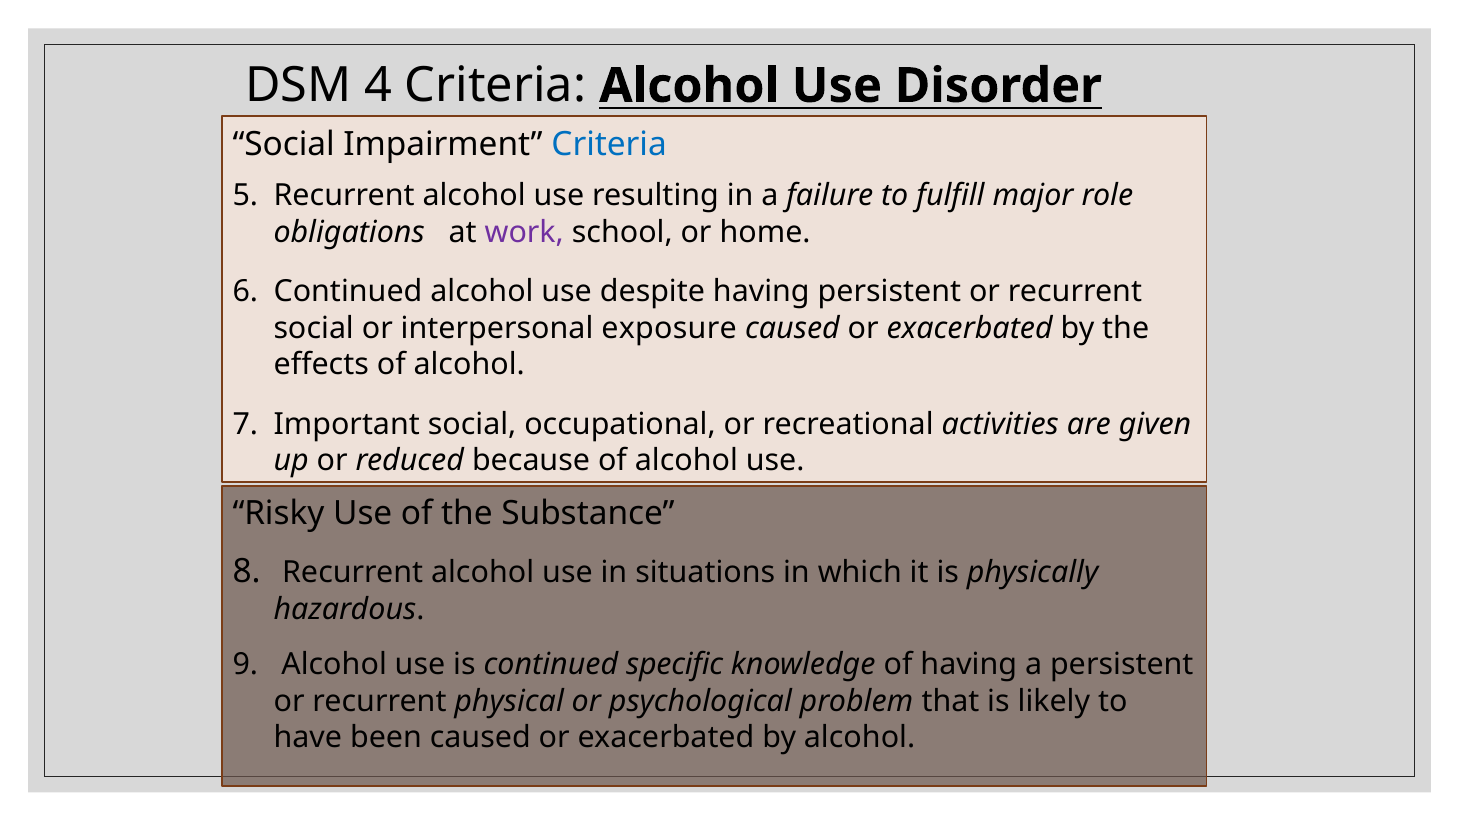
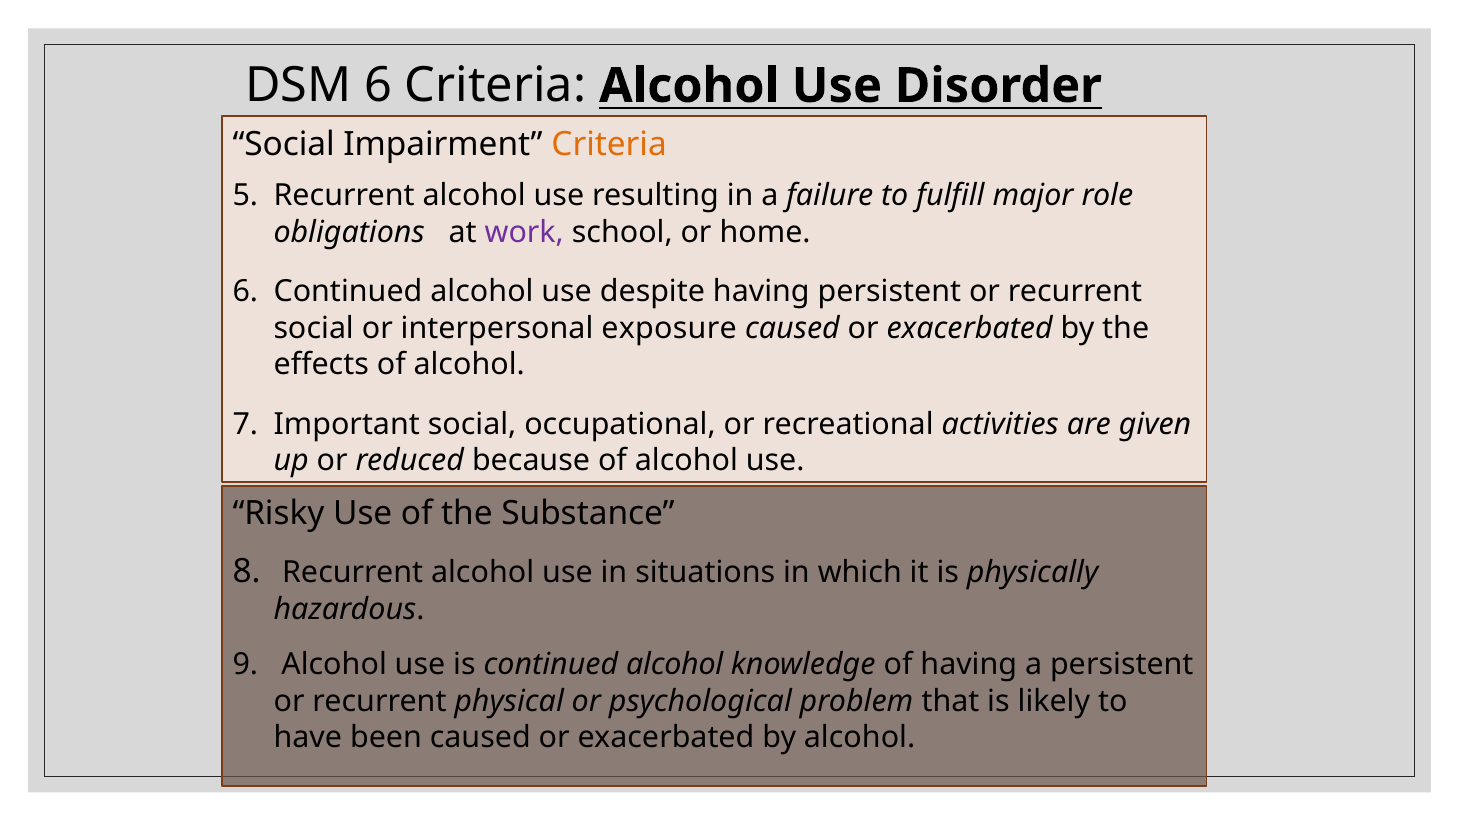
DSM 4: 4 -> 6
Criteria at (609, 144) colour: blue -> orange
is continued specific: specific -> alcohol
